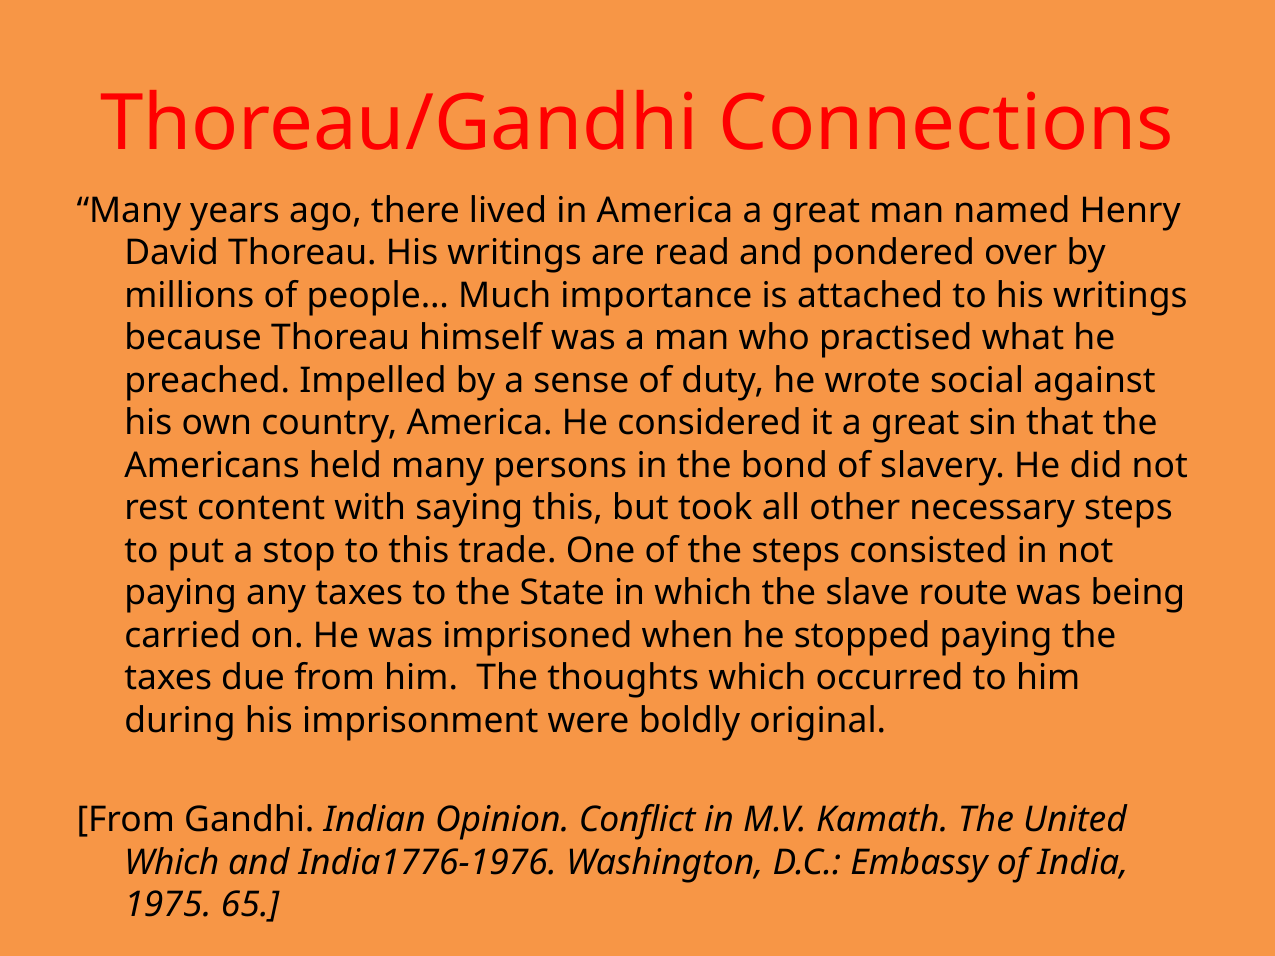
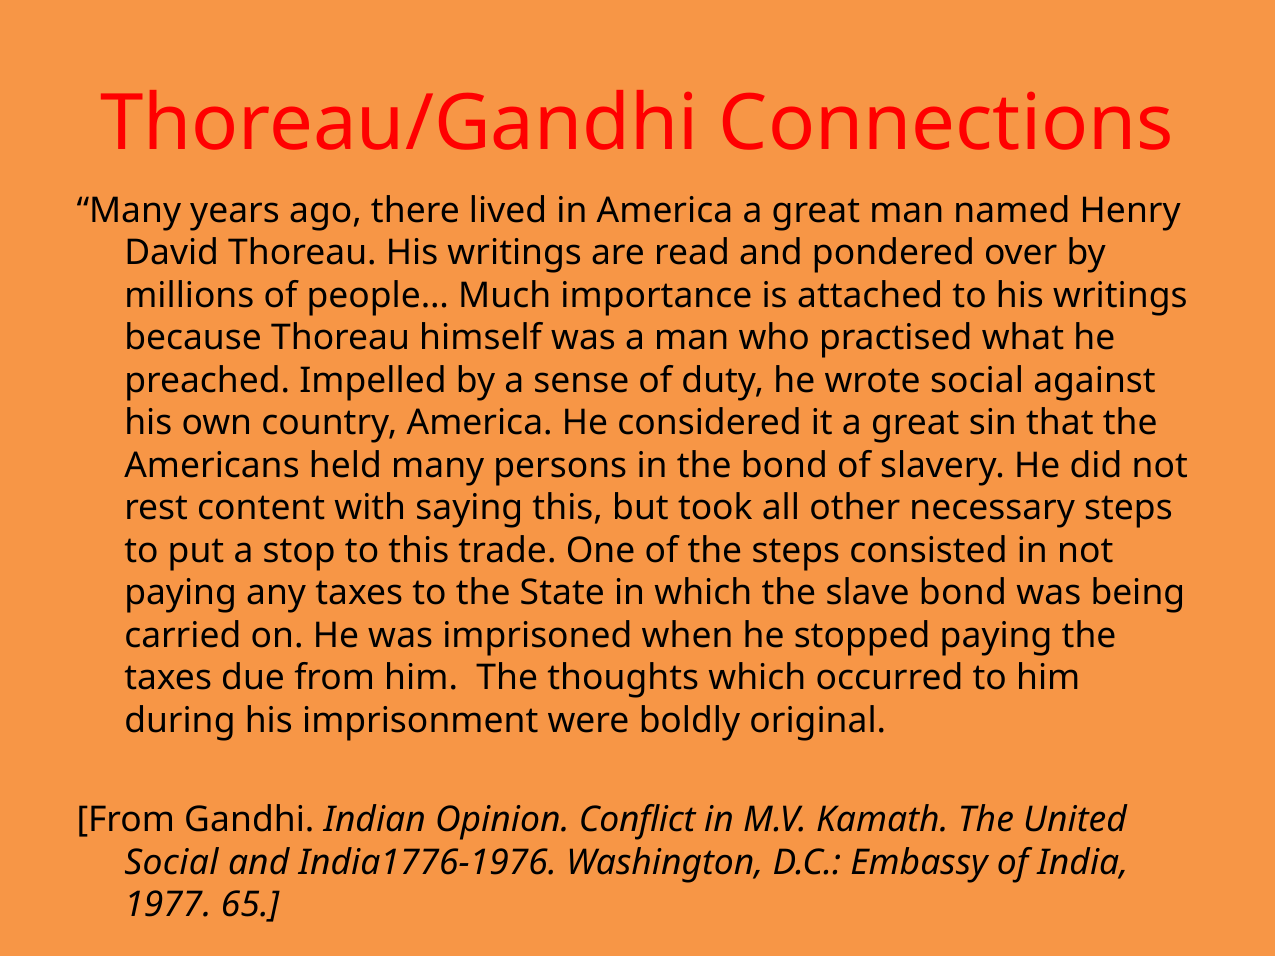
slave route: route -> bond
Which at (172, 863): Which -> Social
1975: 1975 -> 1977
